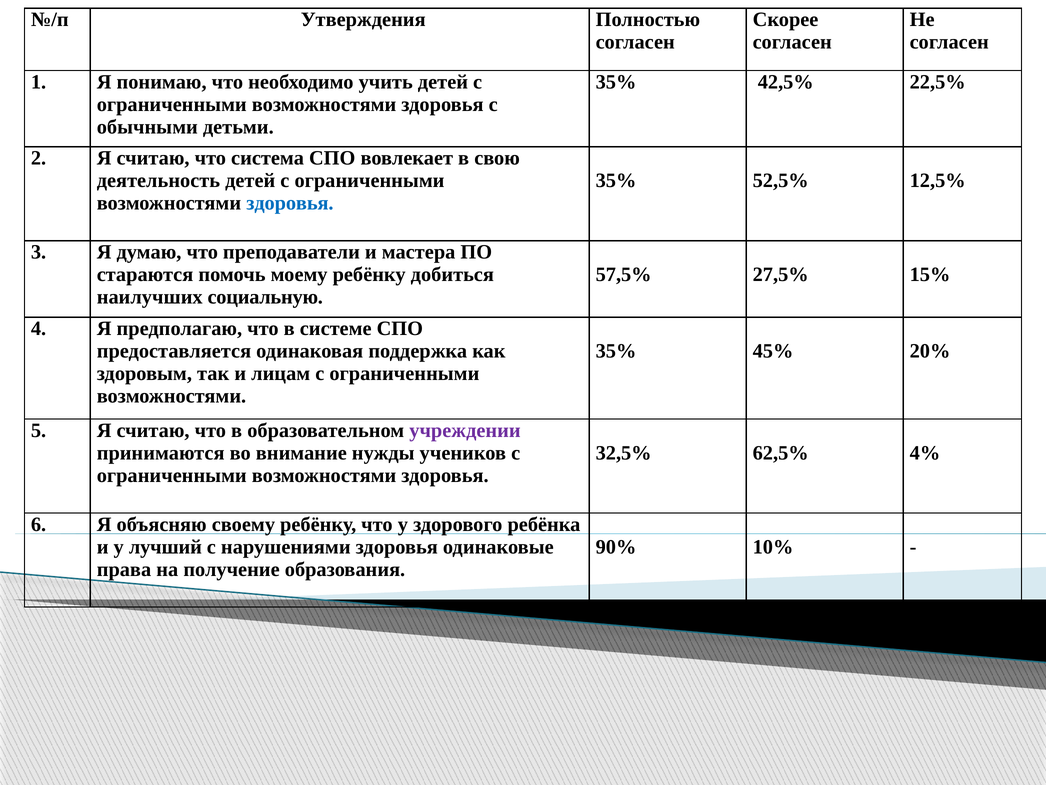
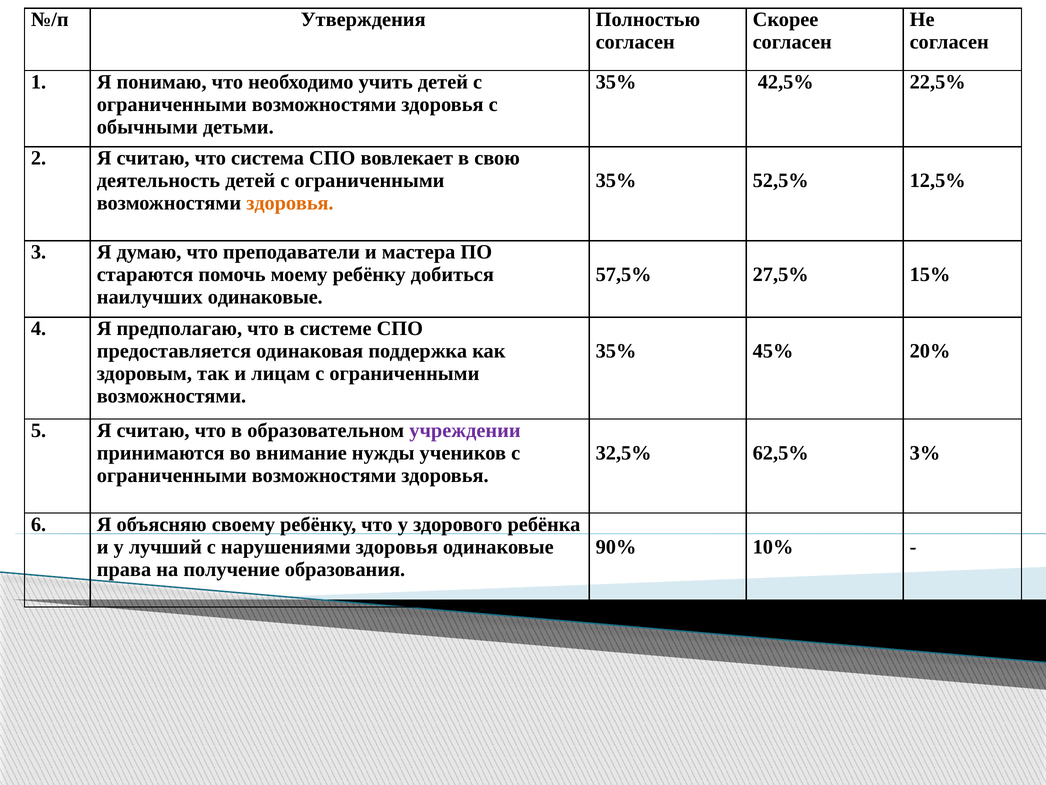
здоровья at (290, 203) colour: blue -> orange
наилучших социальную: социальную -> одинаковые
4%: 4% -> 3%
